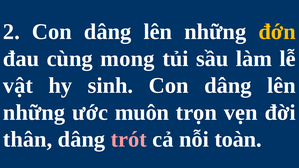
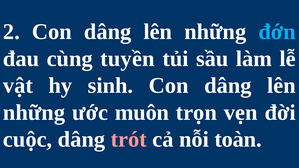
đớn colour: yellow -> light blue
mong: mong -> tuyền
thân: thân -> cuộc
